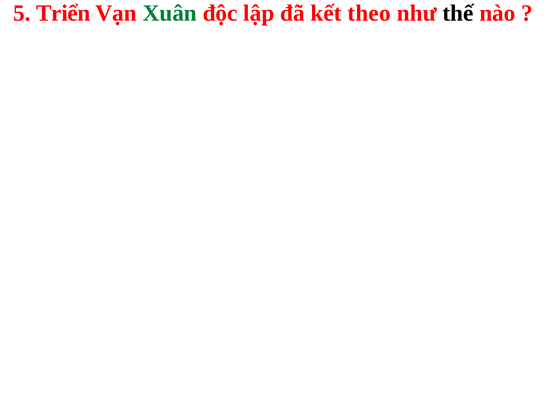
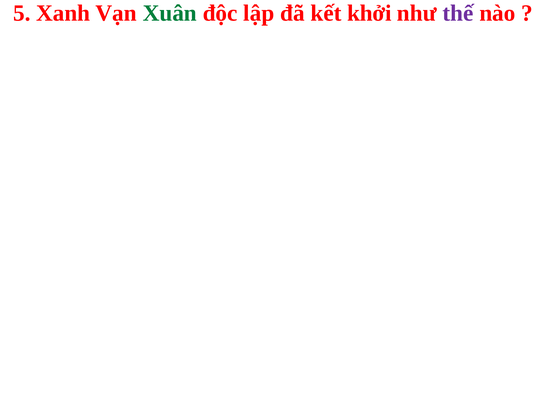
Triển: Triển -> Xanh
theo: theo -> khởi
thế colour: black -> purple
